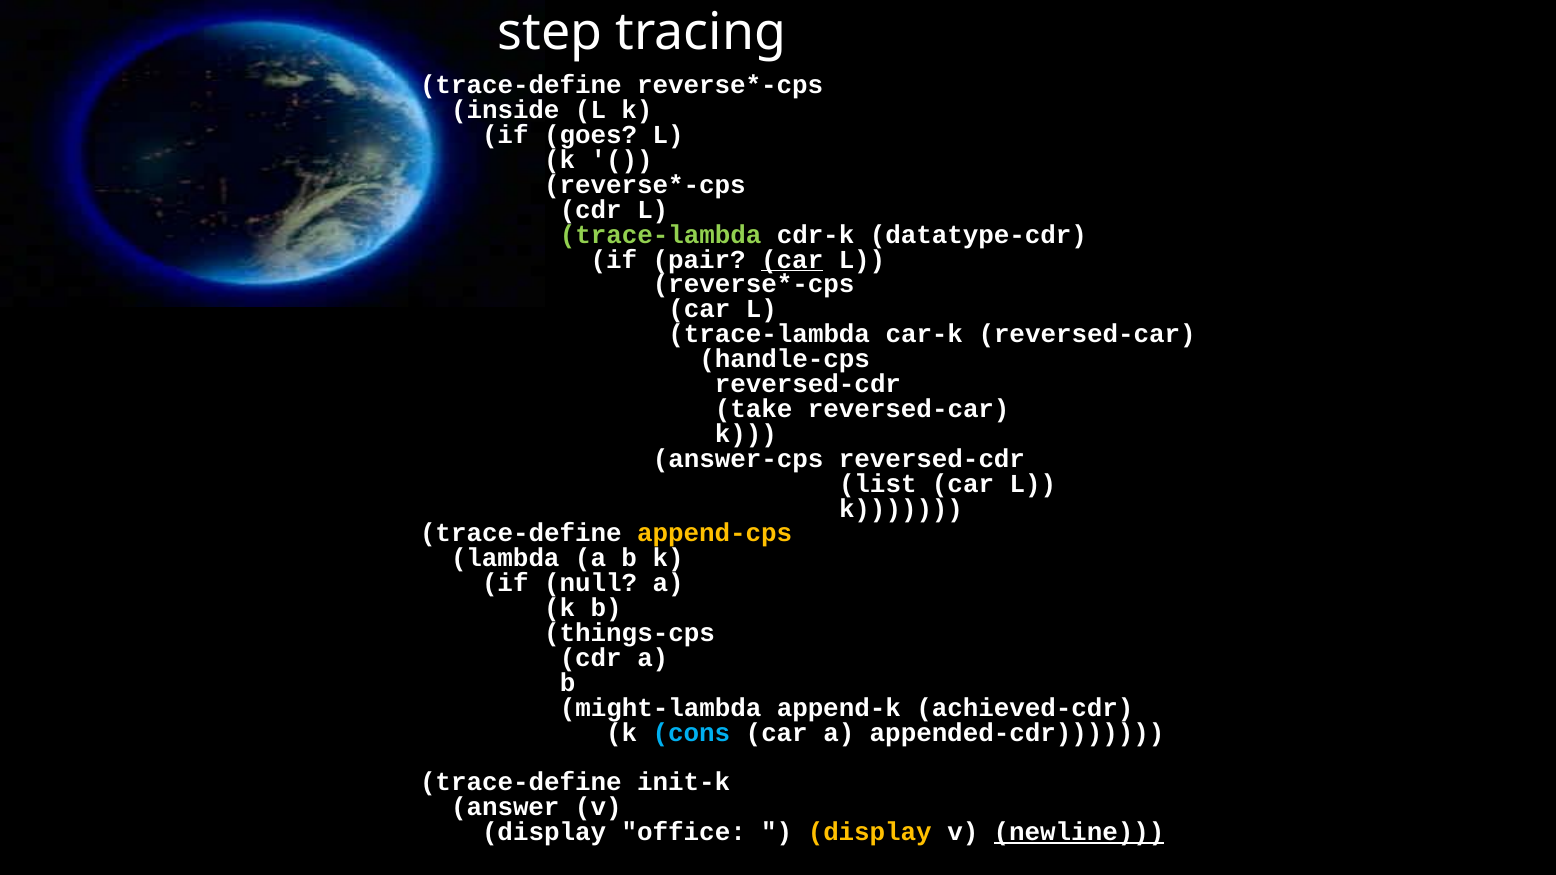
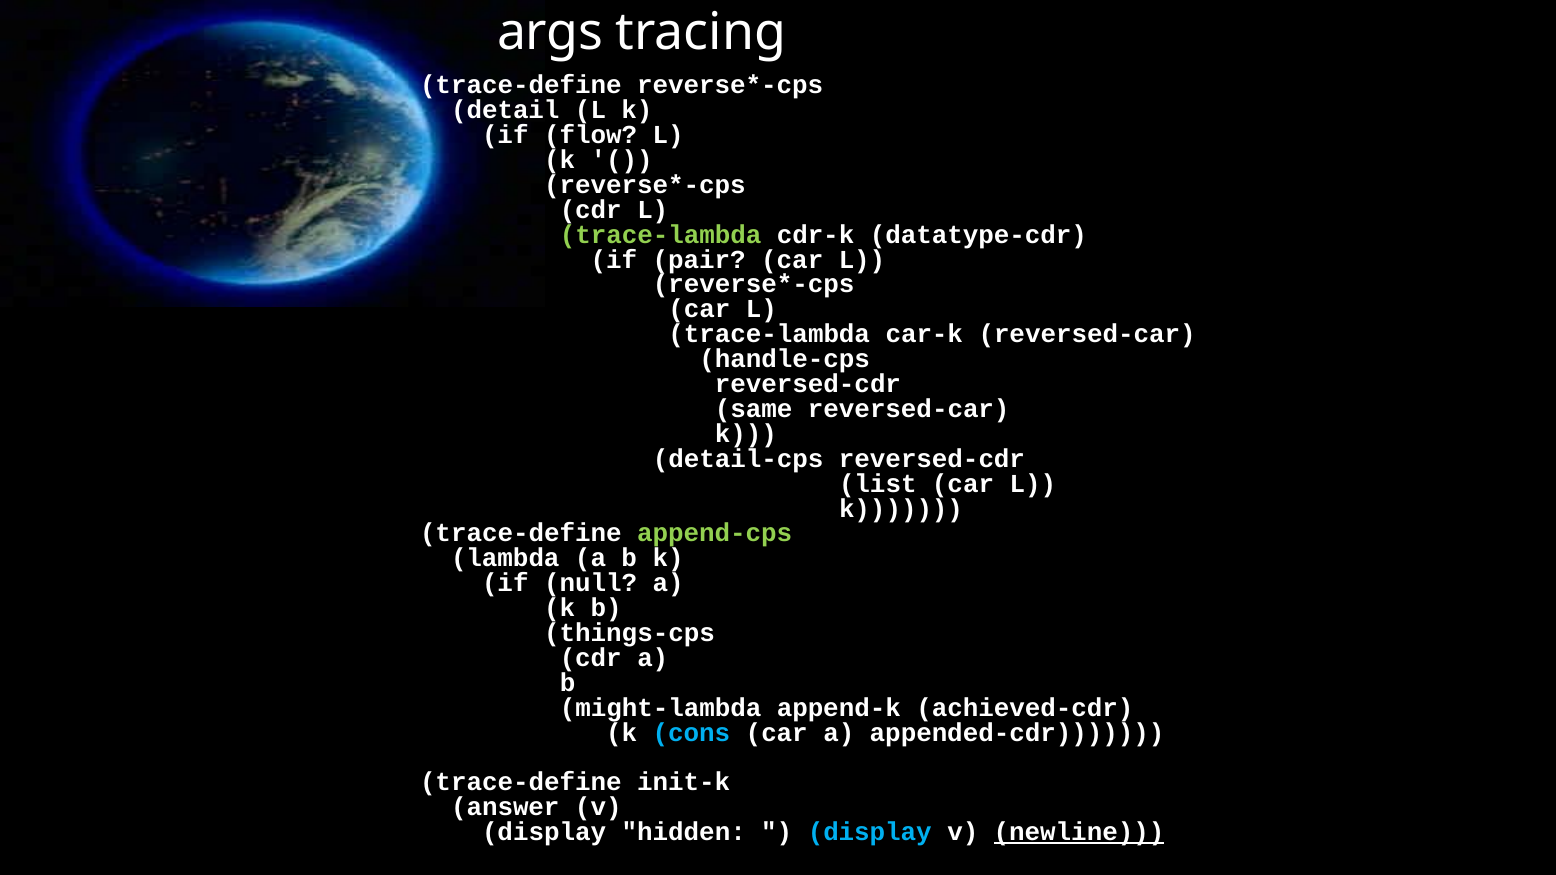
step: step -> args
inside: inside -> detail
goes: goes -> flow
car at (792, 260) underline: present -> none
take: take -> same
answer-cps: answer-cps -> detail-cps
append-cps colour: yellow -> light green
office: office -> hidden
display at (870, 832) colour: yellow -> light blue
